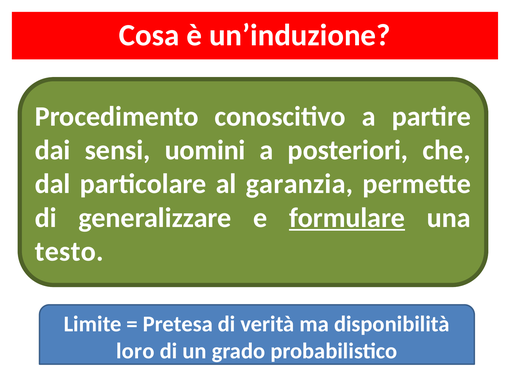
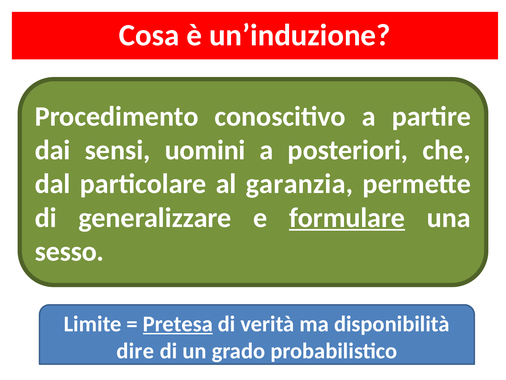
testo: testo -> sesso
Pretesa underline: none -> present
loro: loro -> dire
